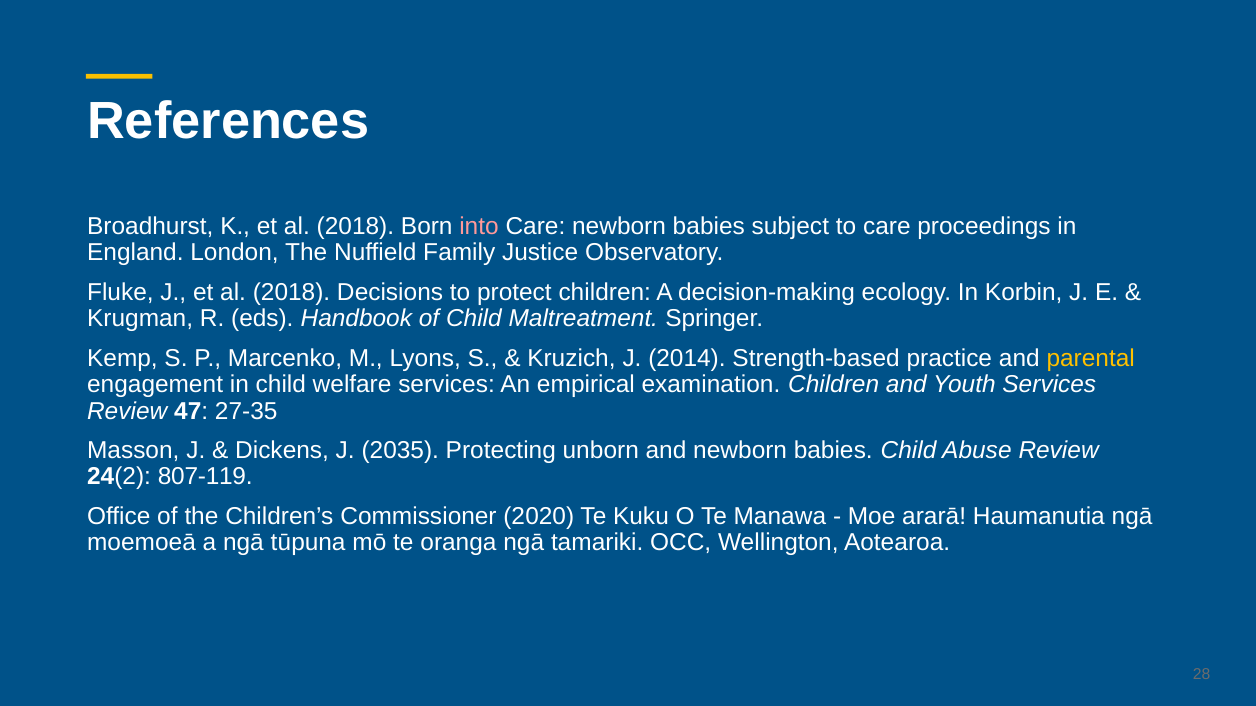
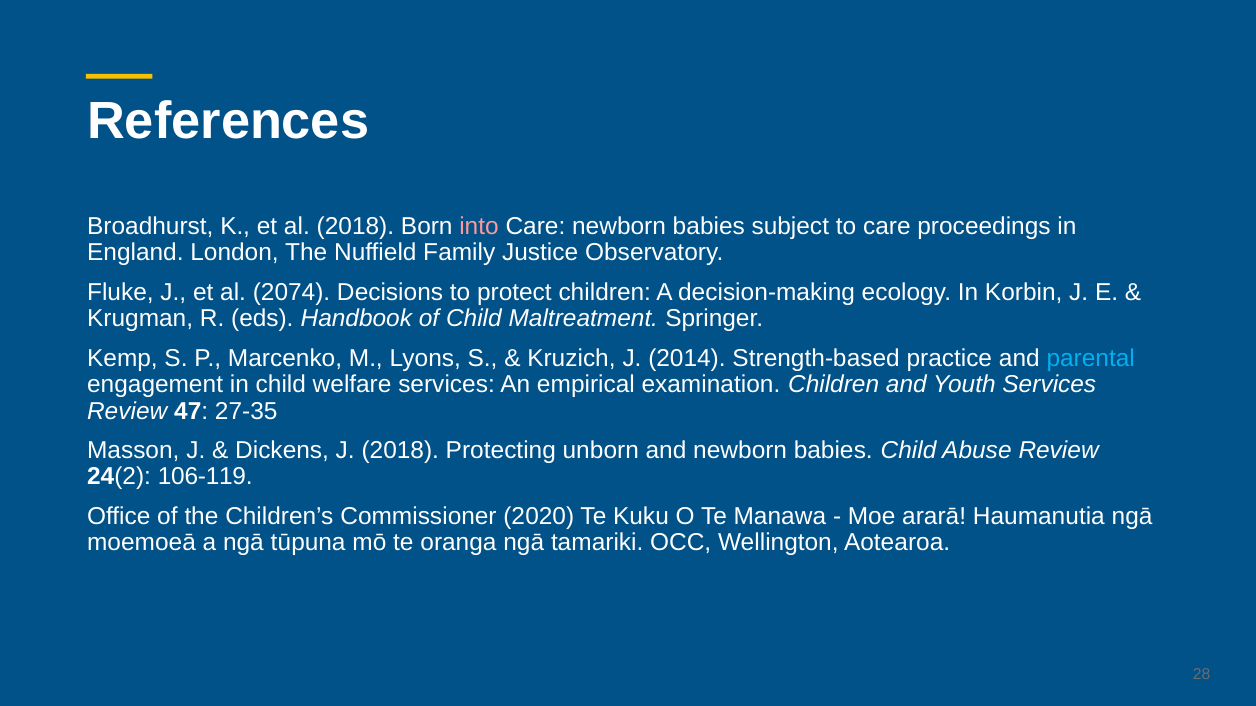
J et al 2018: 2018 -> 2074
parental colour: yellow -> light blue
J 2035: 2035 -> 2018
807-119: 807-119 -> 106-119
